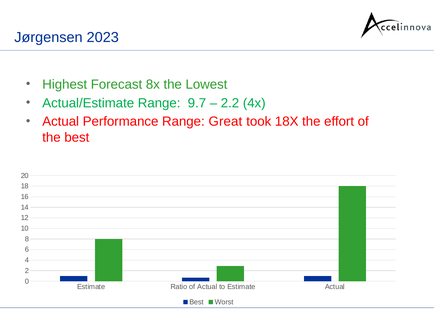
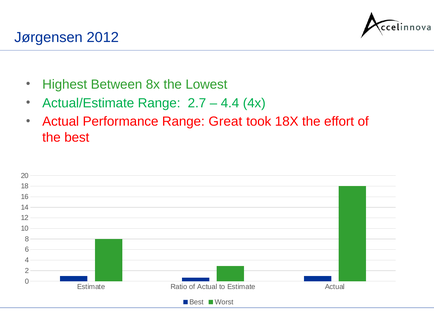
2023: 2023 -> 2012
Forecast: Forecast -> Between
9.7: 9.7 -> 2.7
2.2: 2.2 -> 4.4
